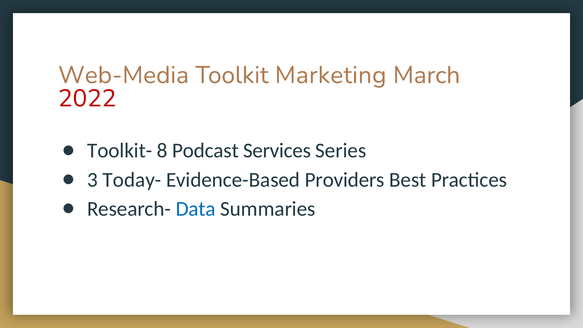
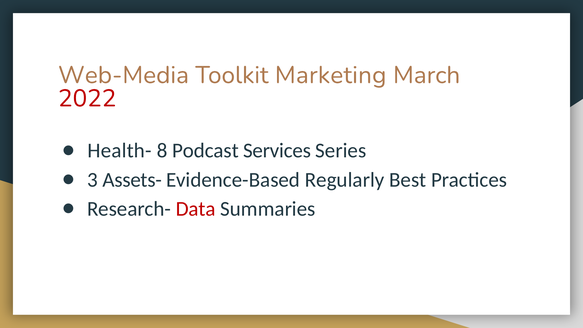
Toolkit-: Toolkit- -> Health-
Today-: Today- -> Assets-
Providers: Providers -> Regularly
Data colour: blue -> red
